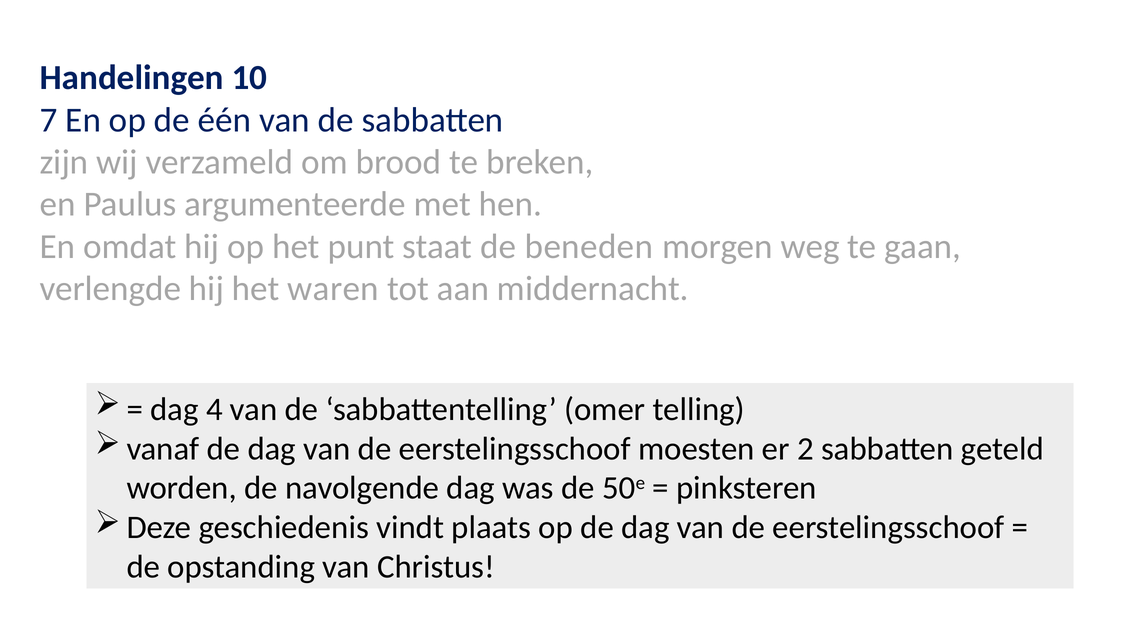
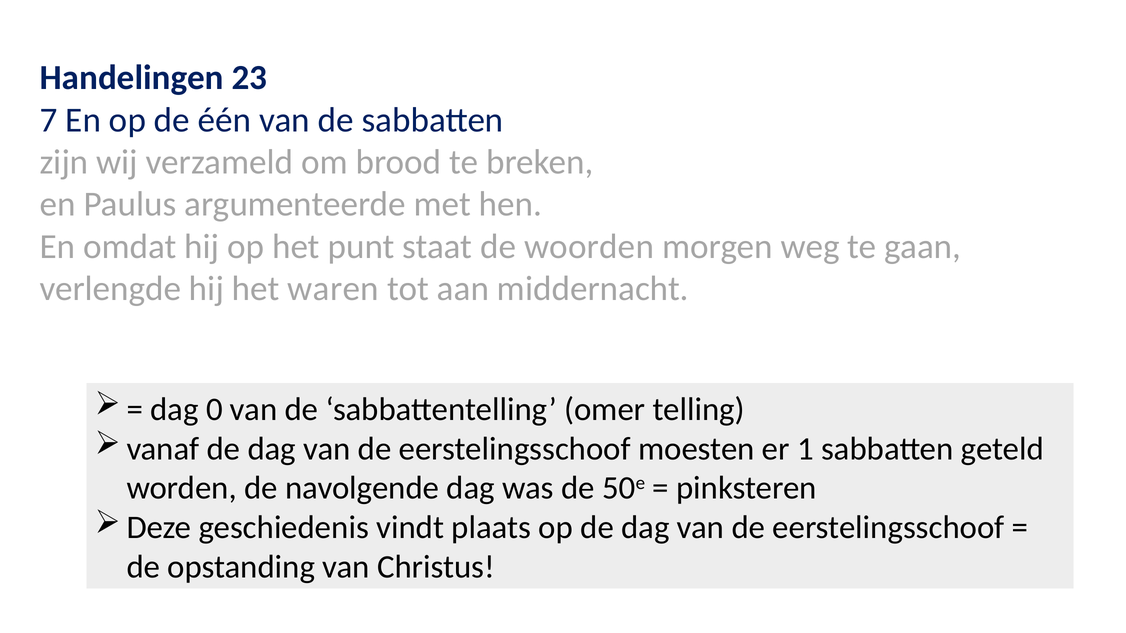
10: 10 -> 23
beneden: beneden -> woorden
4: 4 -> 0
2: 2 -> 1
